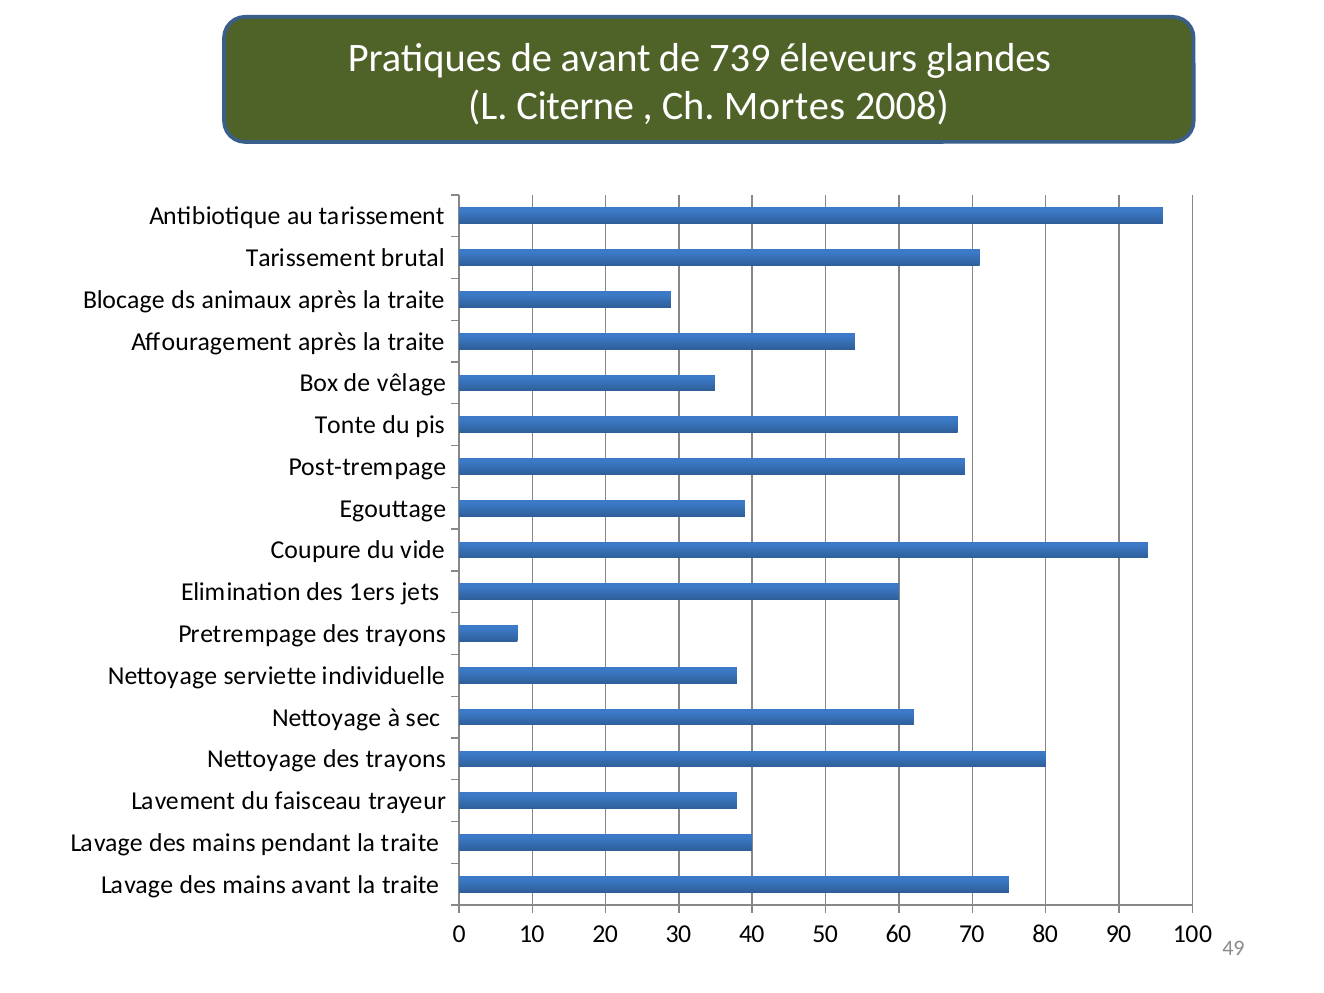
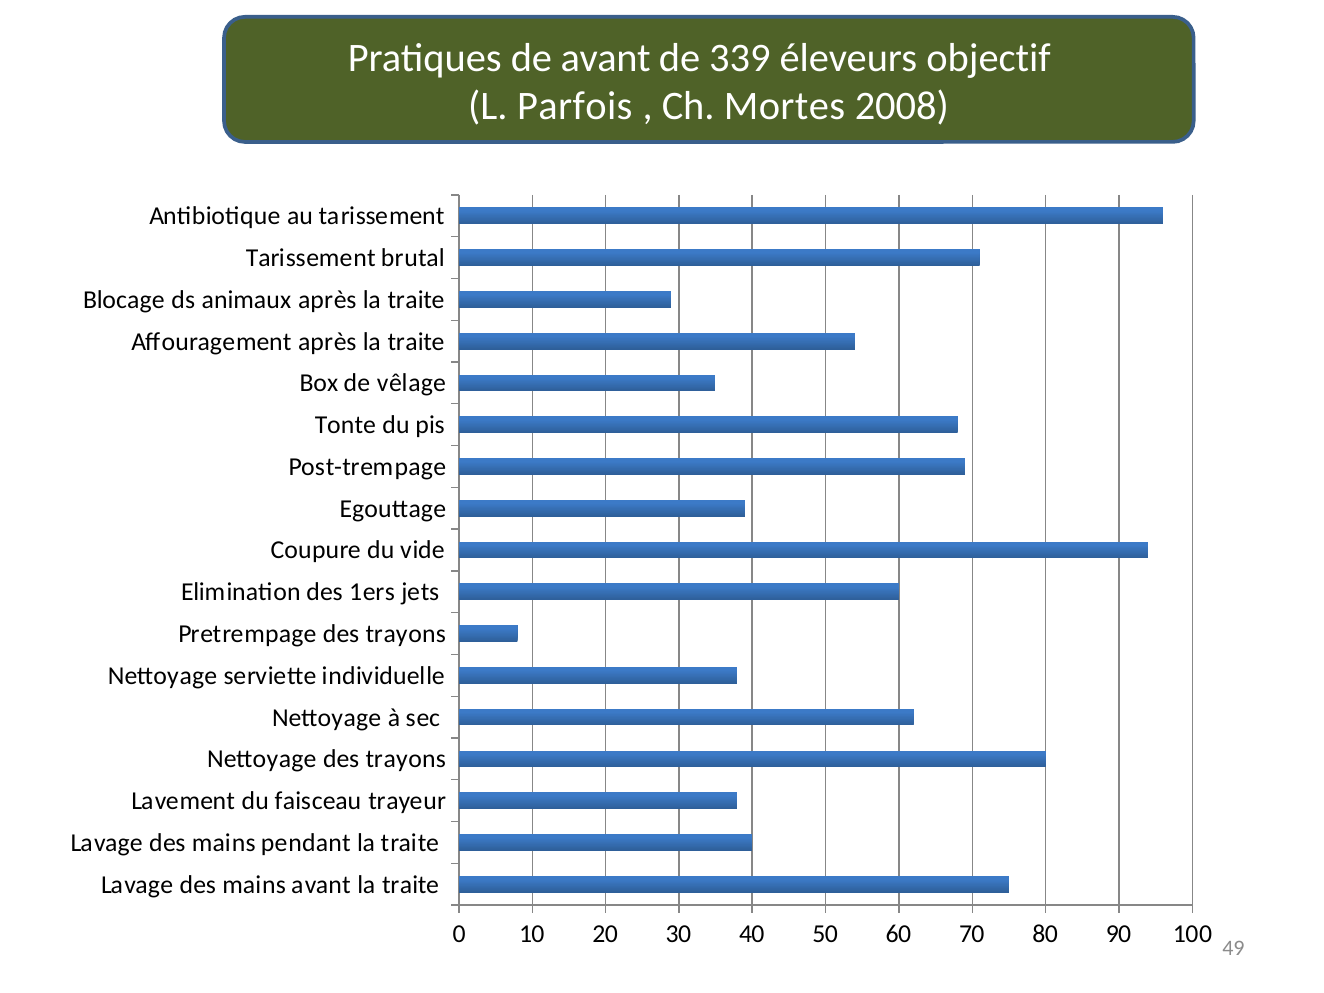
739: 739 -> 339
glandes: glandes -> objectif
Citerne: Citerne -> Parfois
